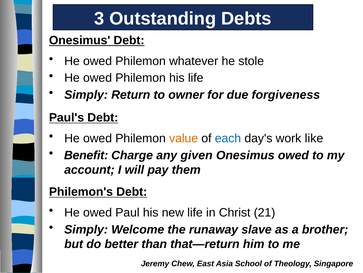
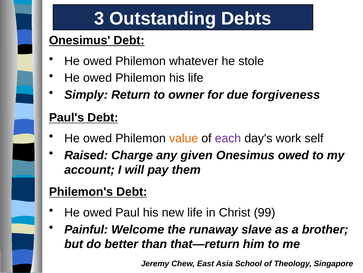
each colour: blue -> purple
like: like -> self
Benefit: Benefit -> Raised
21: 21 -> 99
Simply at (86, 229): Simply -> Painful
